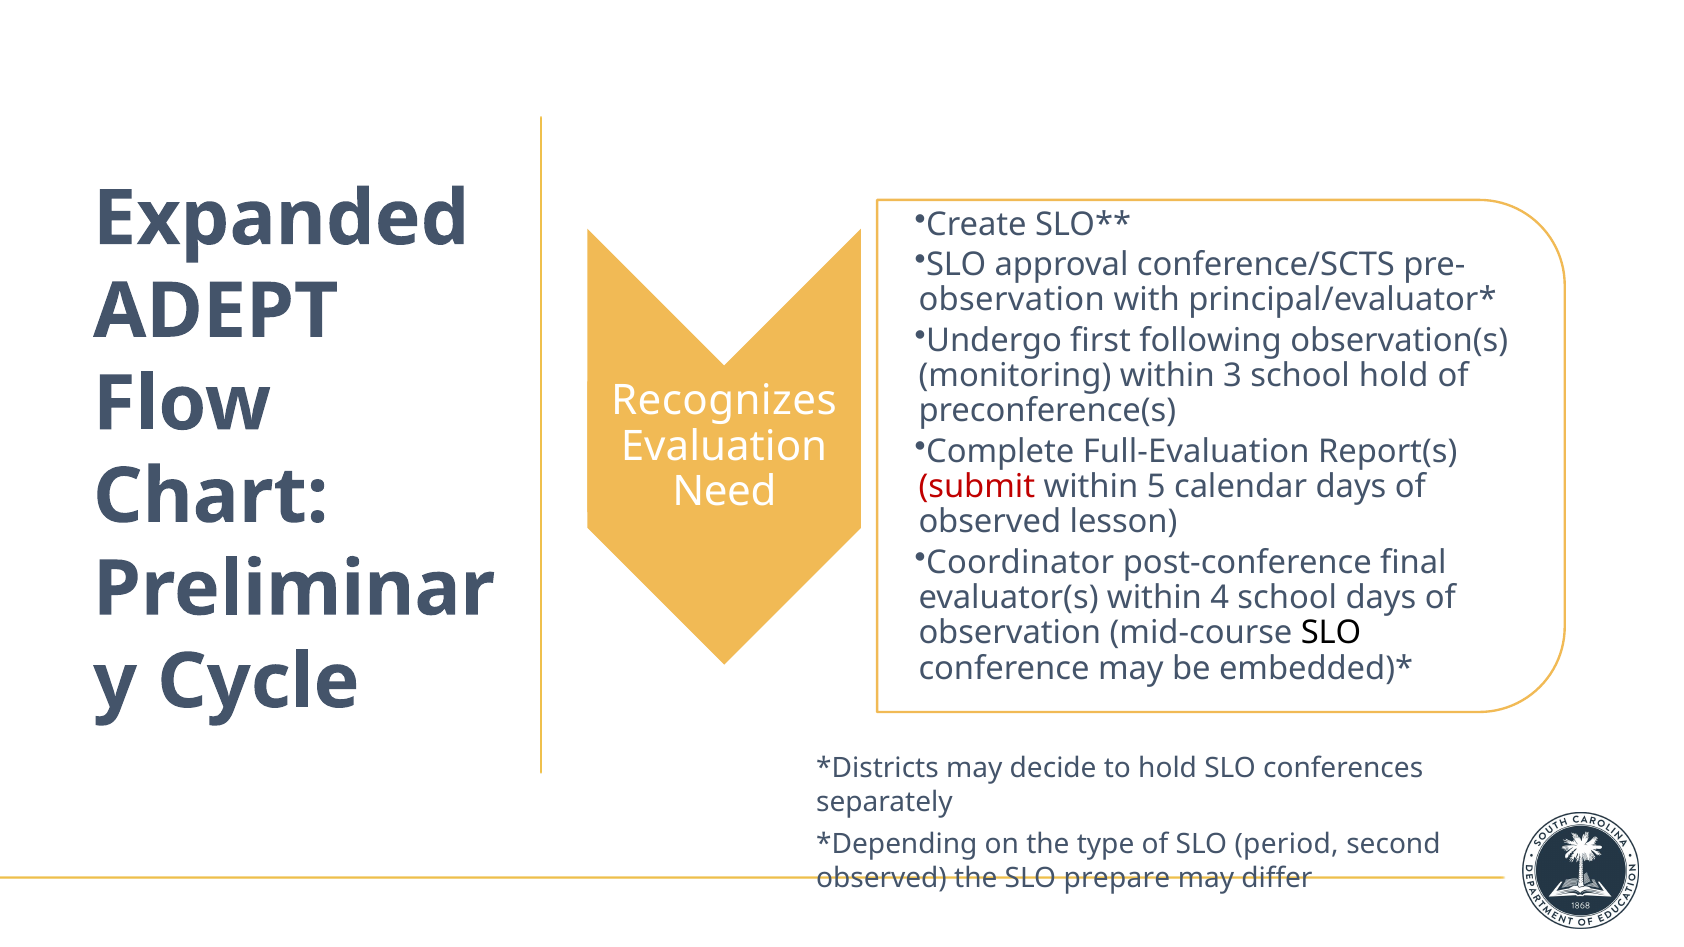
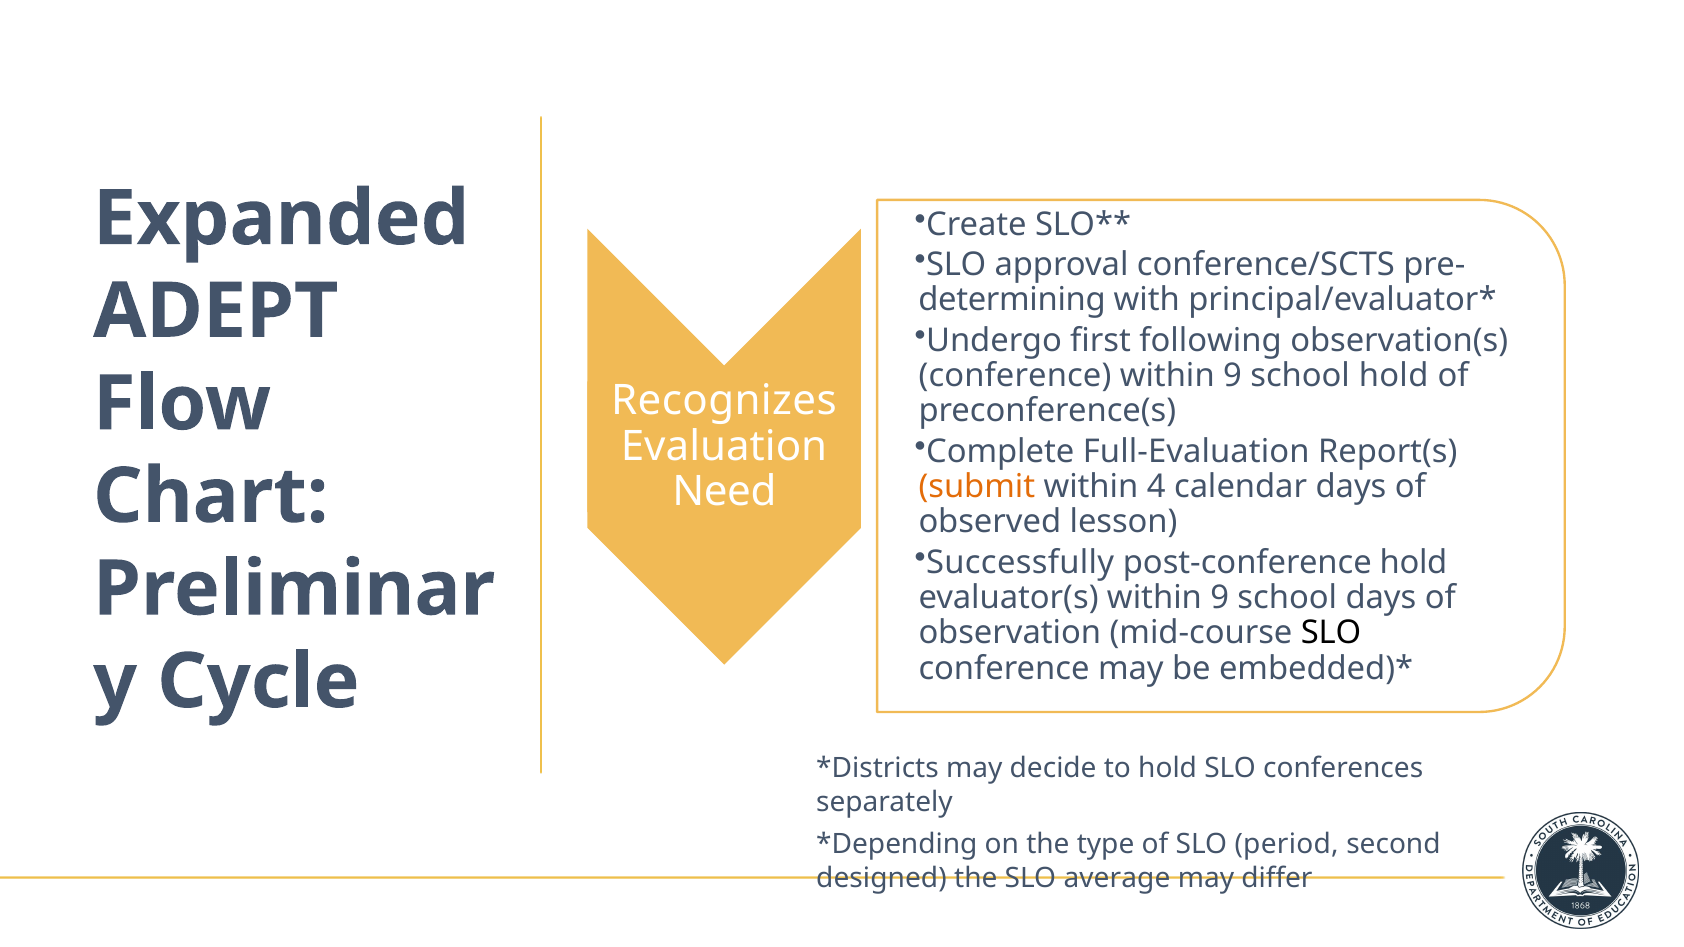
observation at (1012, 300): observation -> determining
monitoring at (1015, 376): monitoring -> conference
3 at (1232, 376): 3 -> 9
submit colour: red -> orange
5: 5 -> 4
Coordinator: Coordinator -> Successfully
post-conference final: final -> hold
evaluator(s within 4: 4 -> 9
observed at (882, 878): observed -> designed
prepare: prepare -> average
